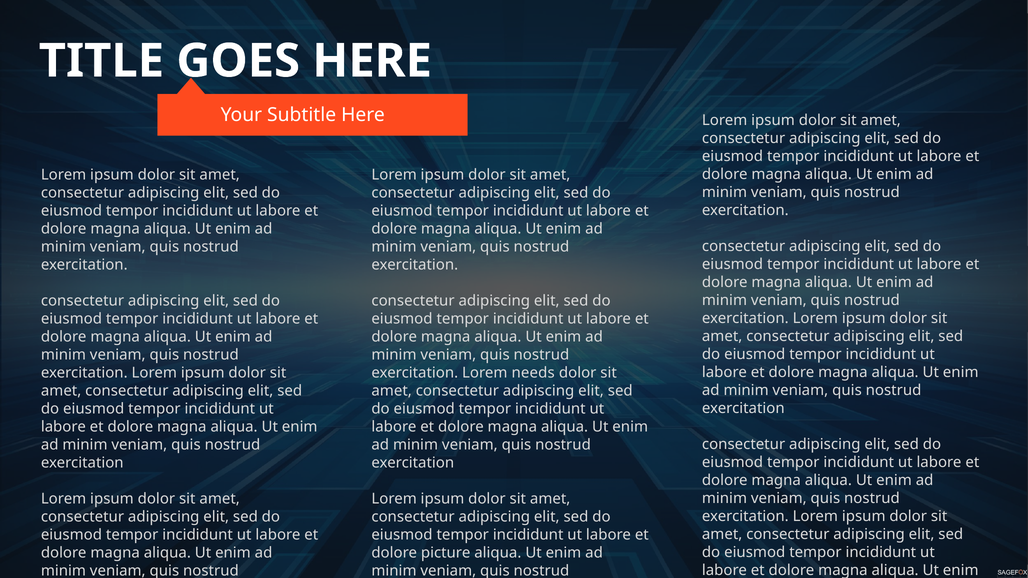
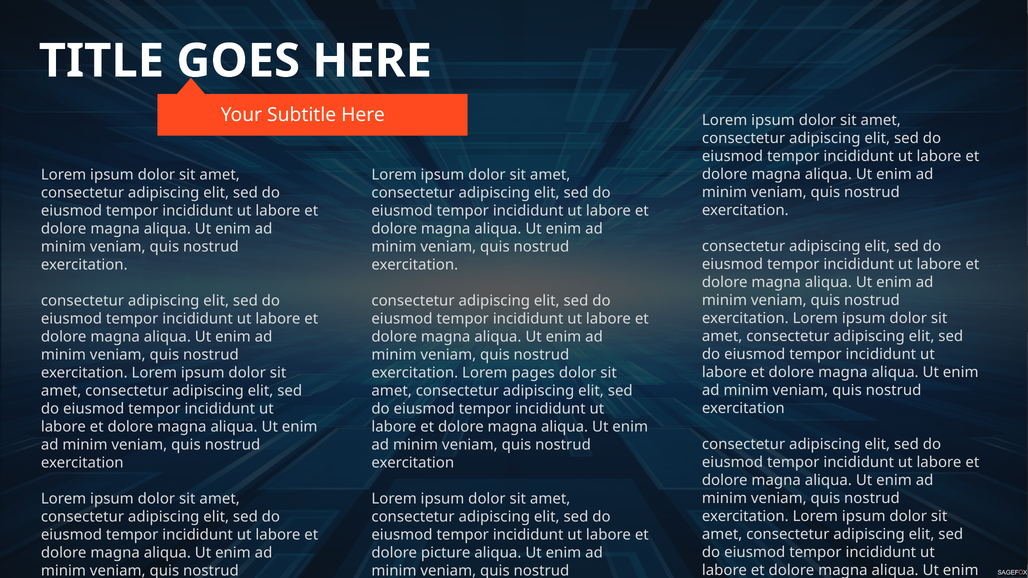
needs: needs -> pages
